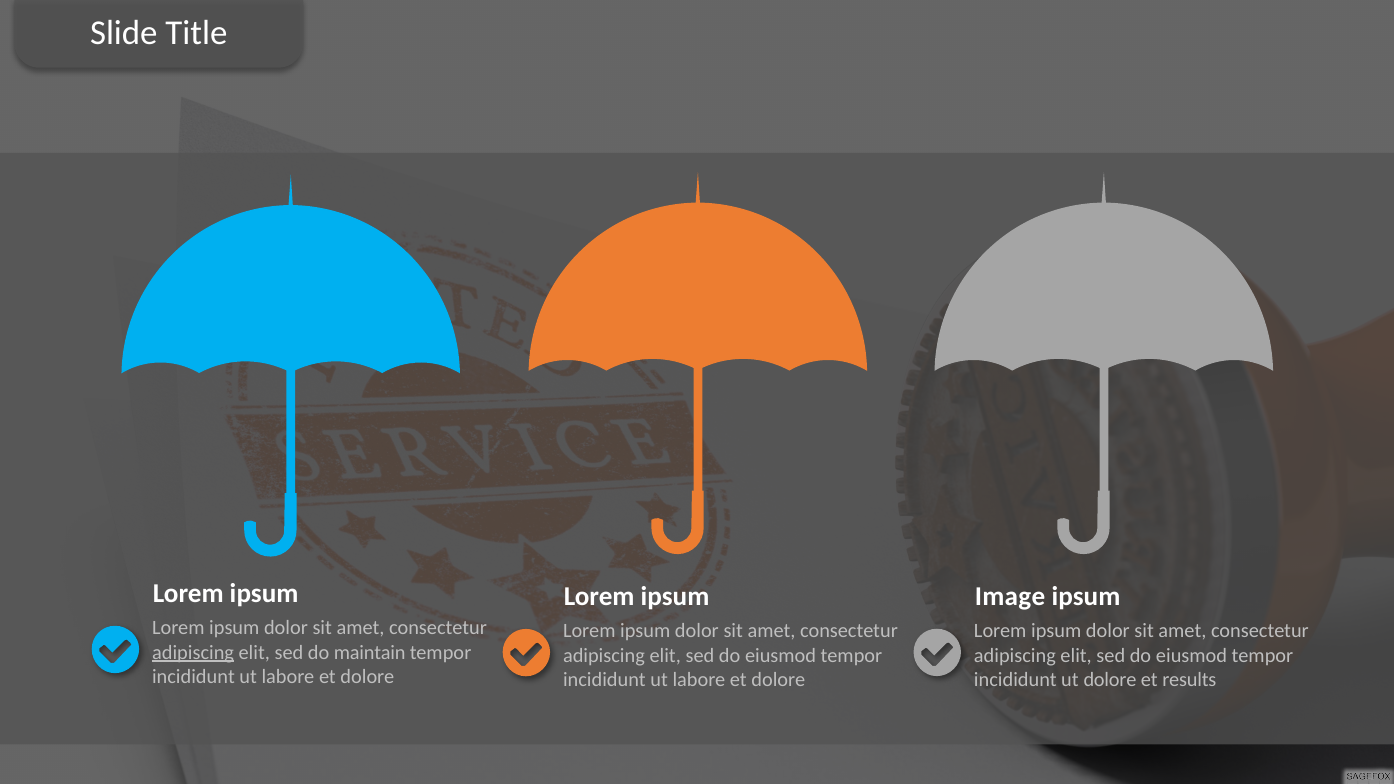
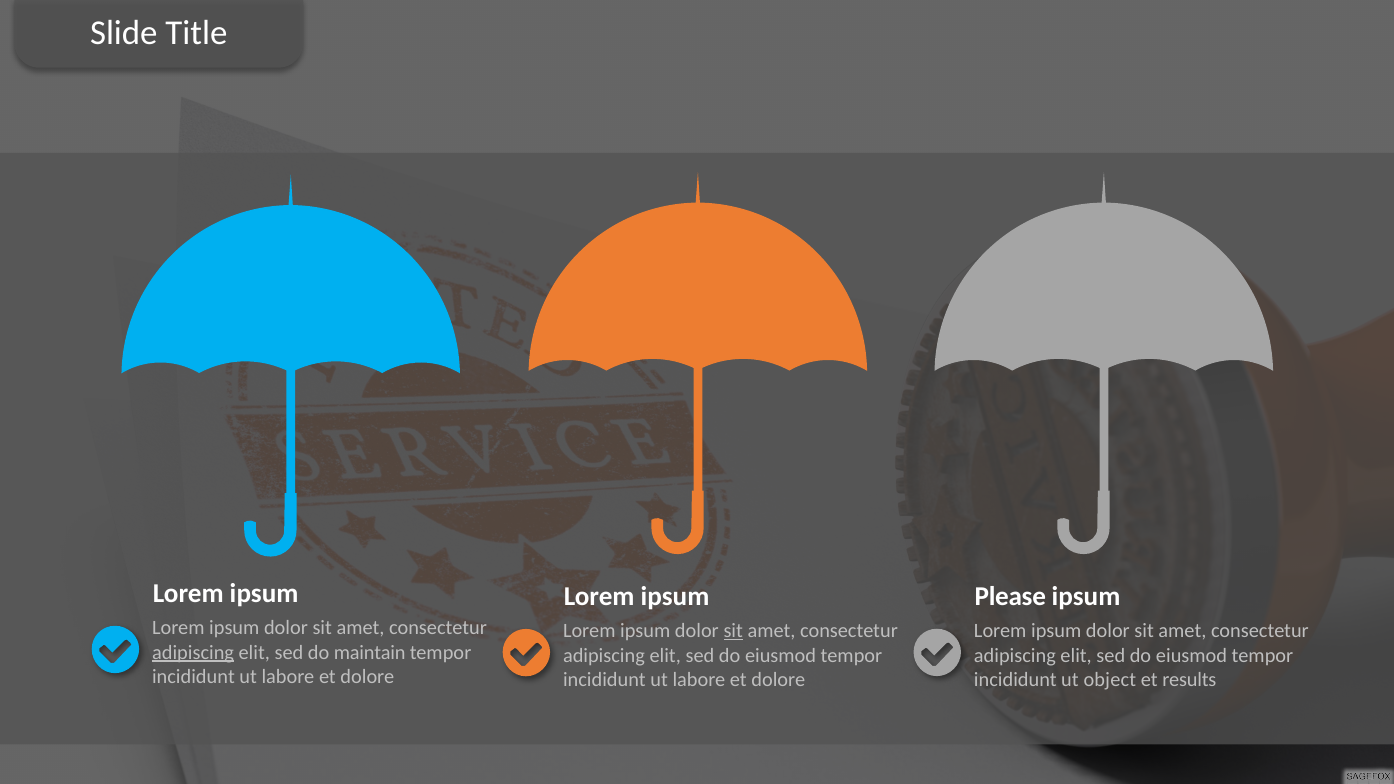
Image: Image -> Please
sit at (733, 631) underline: none -> present
ut dolore: dolore -> object
